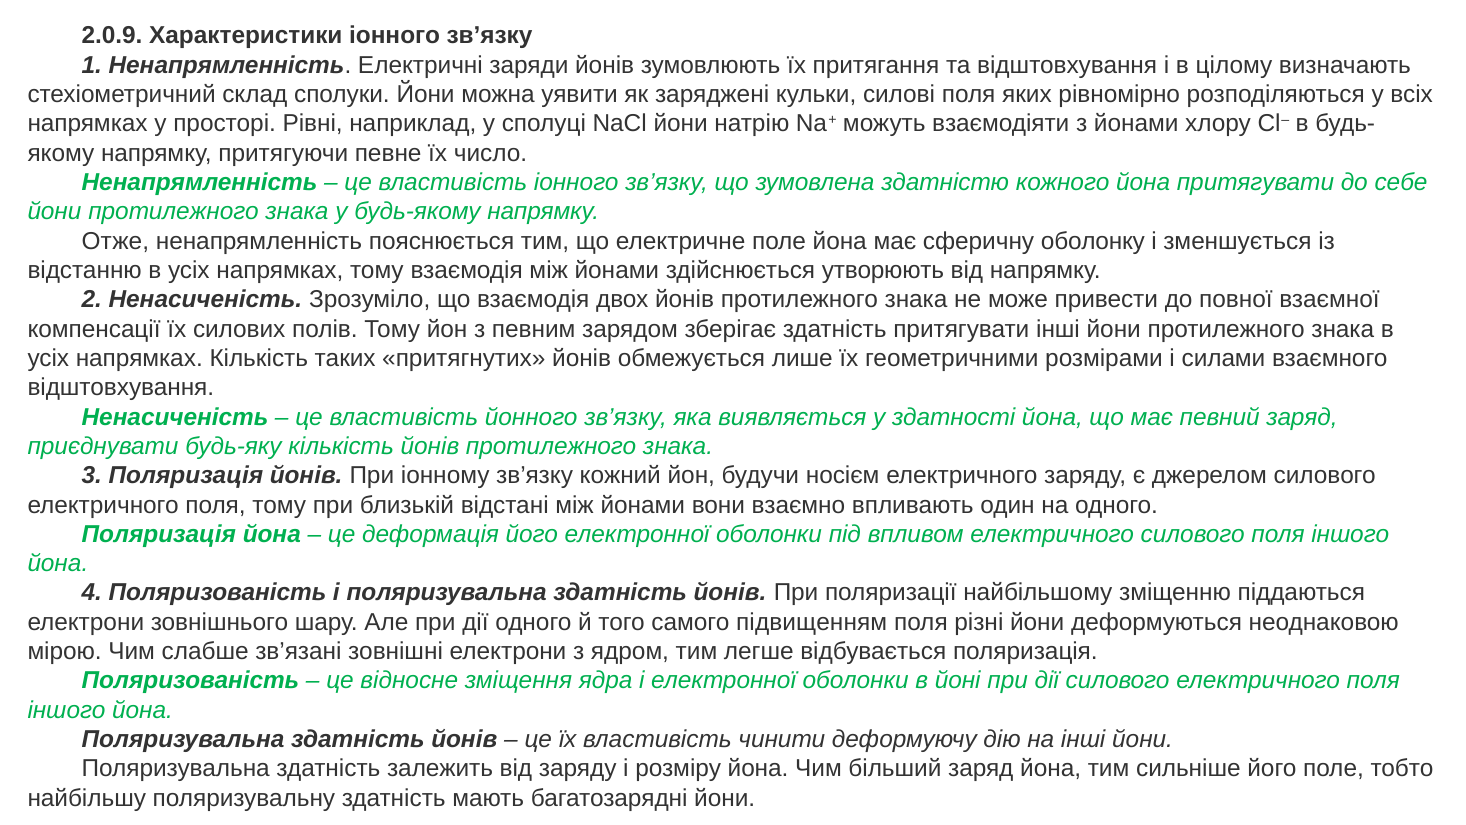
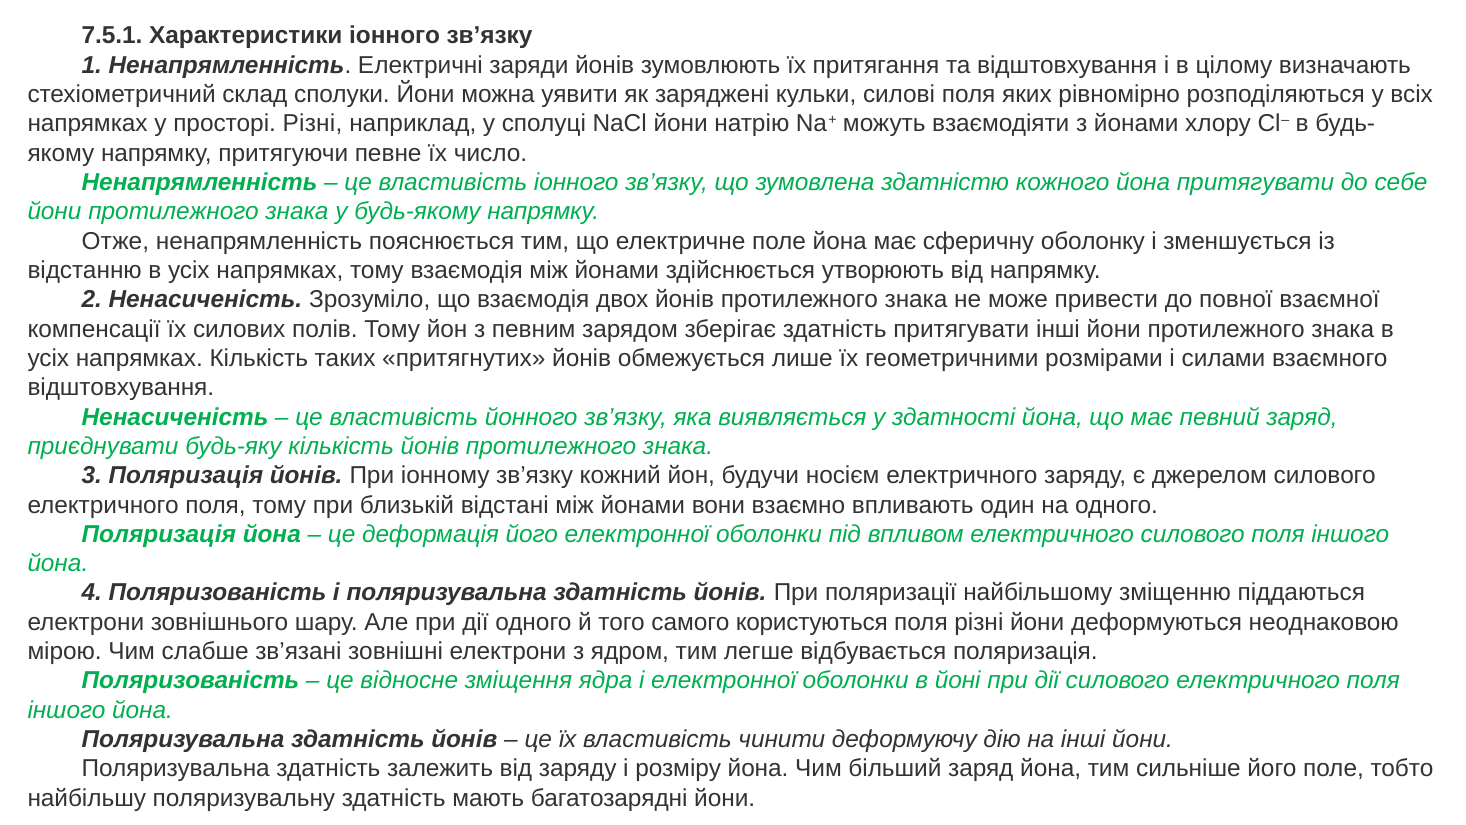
2.0.9: 2.0.9 -> 7.5.1
просторі Рівні: Рівні -> Різні
підвищенням: підвищенням -> користуються
